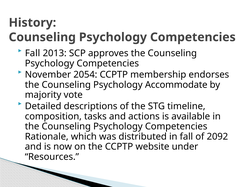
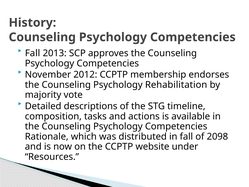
2054: 2054 -> 2012
Accommodate: Accommodate -> Rehabilitation
2092: 2092 -> 2098
